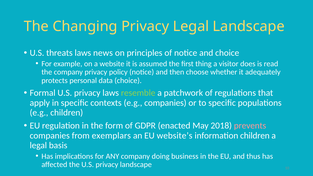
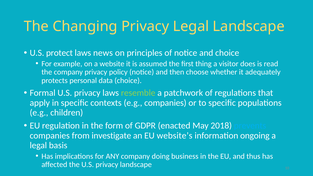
threats: threats -> protect
prevents colour: pink -> light blue
exemplars: exemplars -> investigate
information children: children -> ongoing
